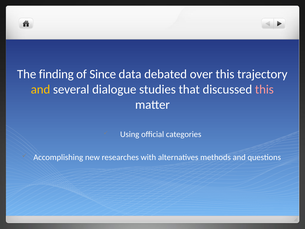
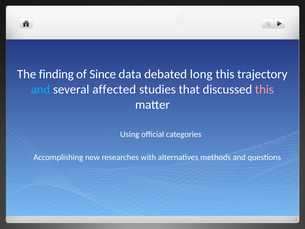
over: over -> long
and at (40, 89) colour: yellow -> light blue
dialogue: dialogue -> affected
